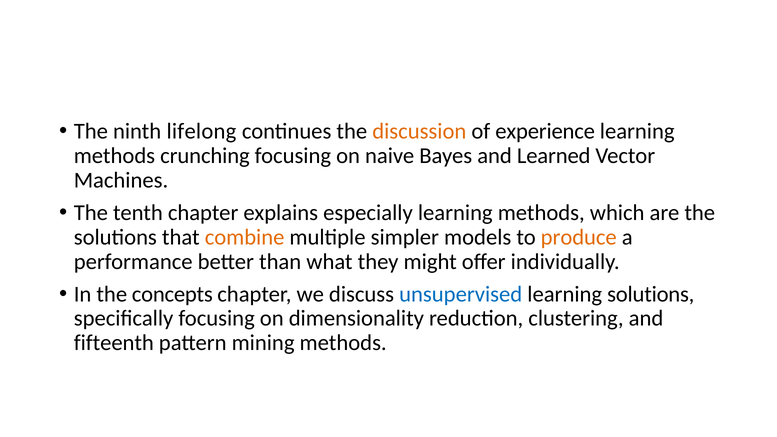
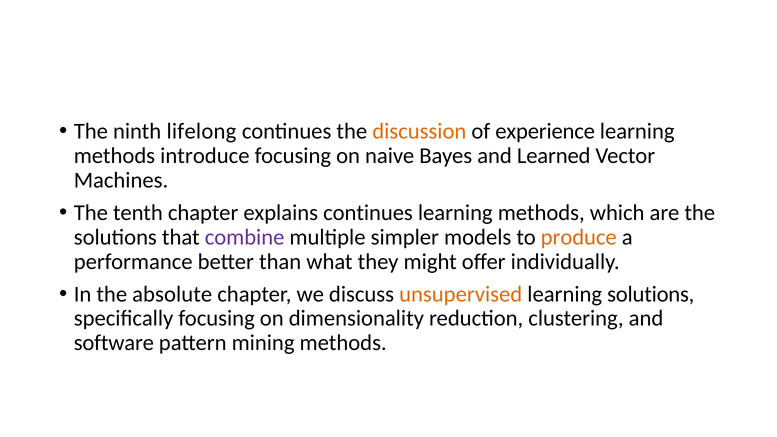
crunching: crunching -> introduce
explains especially: especially -> continues
combine colour: orange -> purple
concepts: concepts -> absolute
unsupervised colour: blue -> orange
fifteenth: fifteenth -> software
